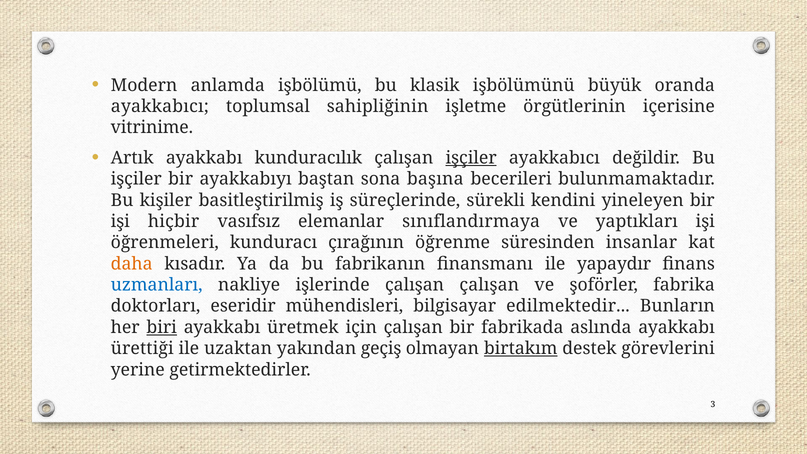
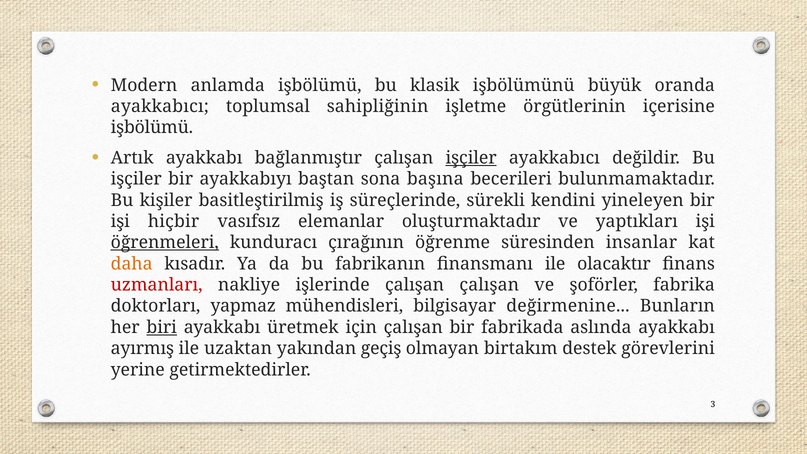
vitrinime at (152, 128): vitrinime -> işbölümü
kunduracılık: kunduracılık -> bağlanmıştır
sınıflandırmaya: sınıflandırmaya -> oluşturmaktadır
öğrenmeleri underline: none -> present
yapaydır: yapaydır -> olacaktır
uzmanları colour: blue -> red
eseridir: eseridir -> yapmaz
edilmektedir: edilmektedir -> değirmenine
ürettiği: ürettiği -> ayırmış
birtakım underline: present -> none
